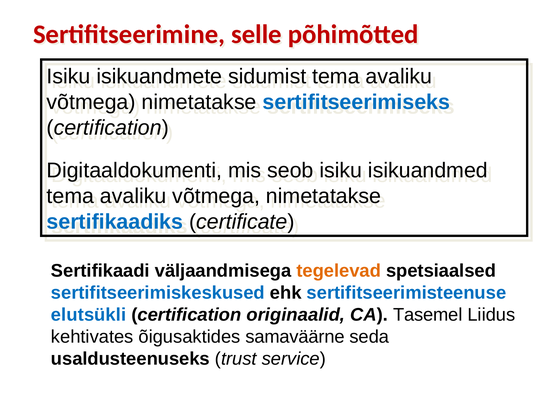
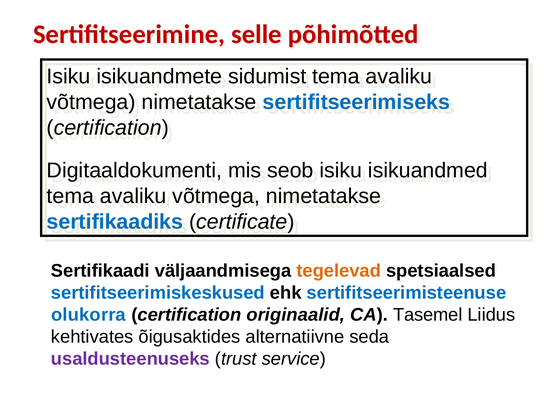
elutsükli: elutsükli -> olukorra
samaväärne: samaväärne -> alternatiivne
usaldusteenuseks colour: black -> purple
